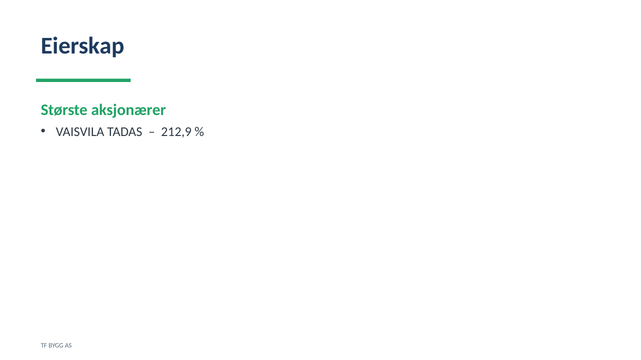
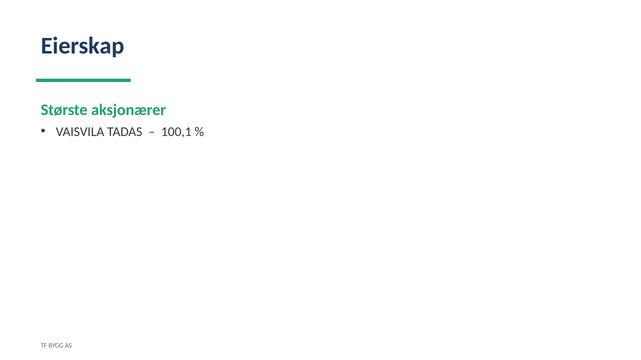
212,9: 212,9 -> 100,1
